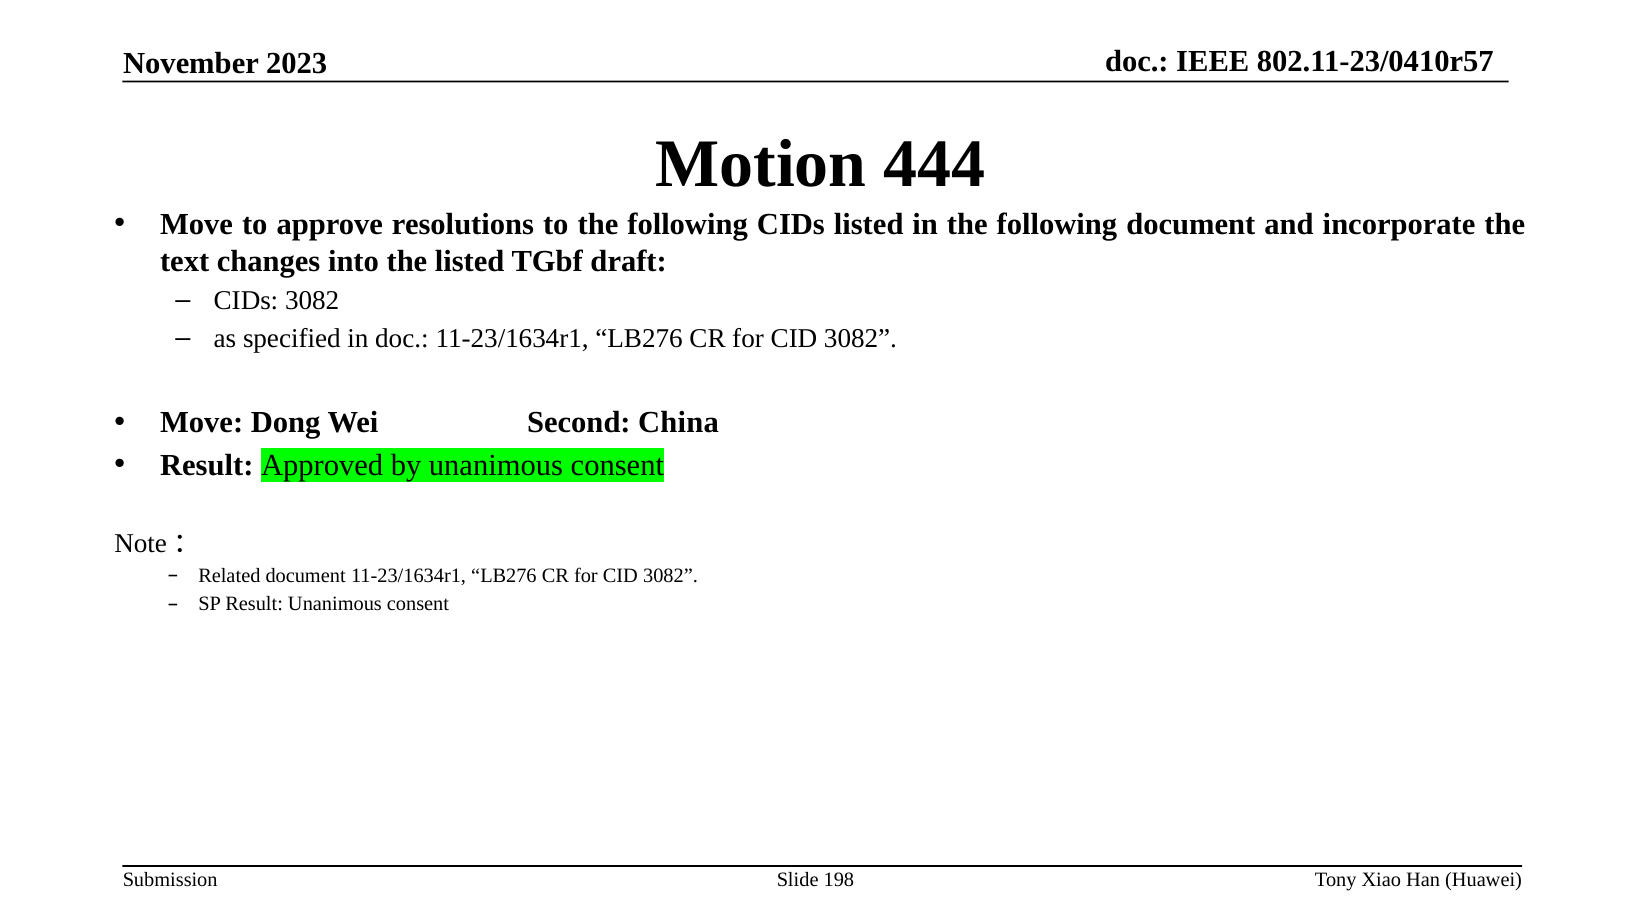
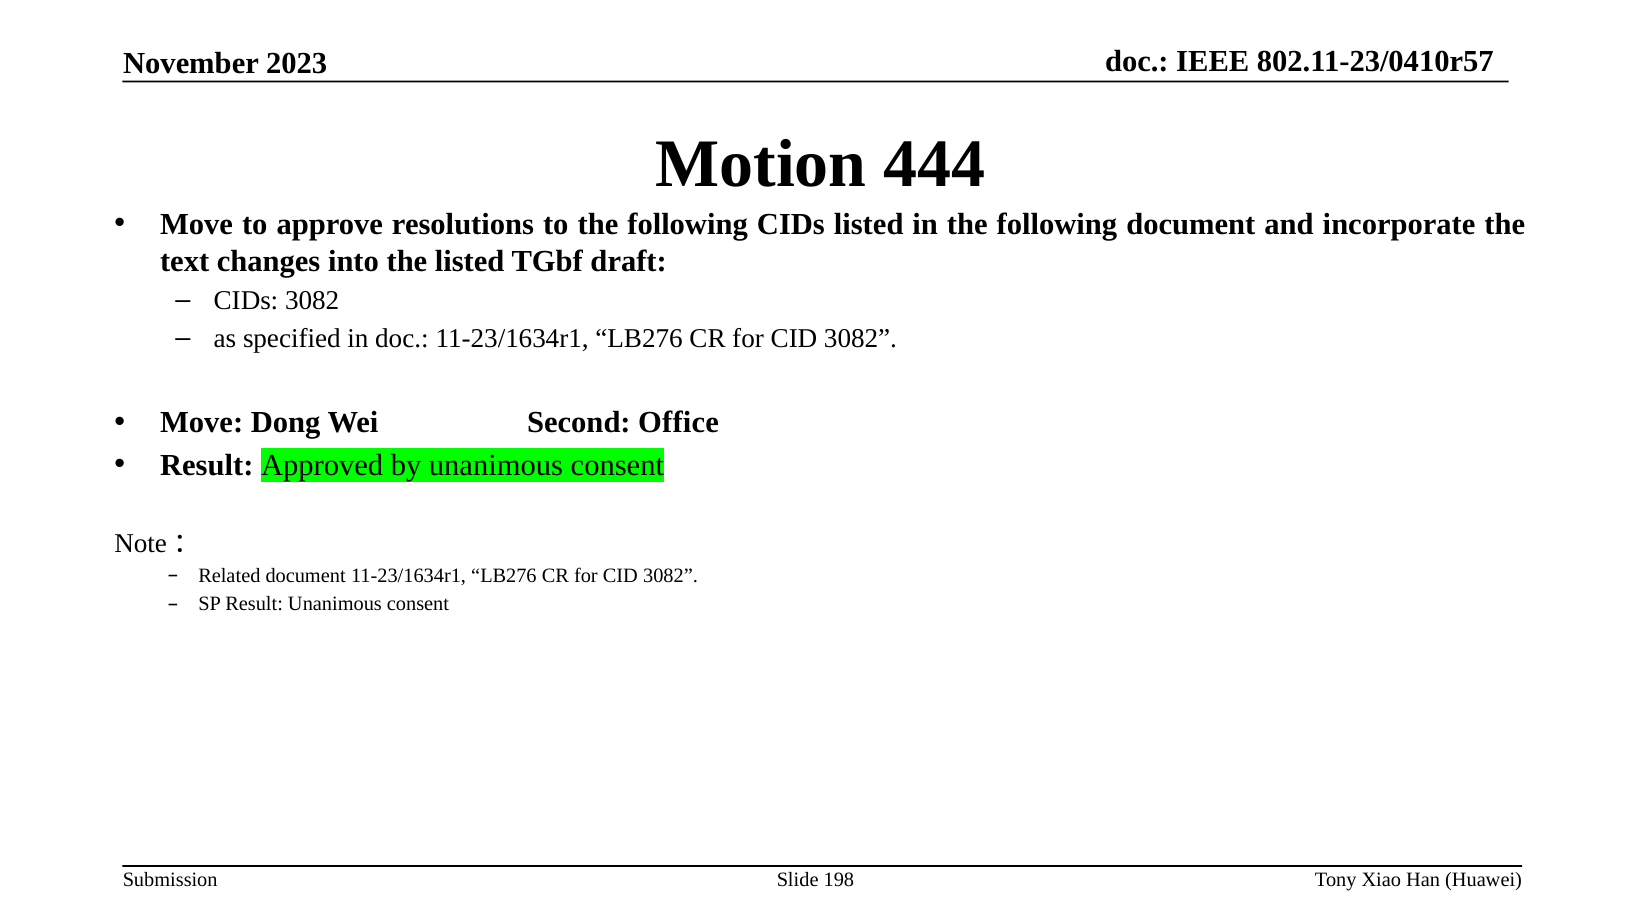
China: China -> Office
